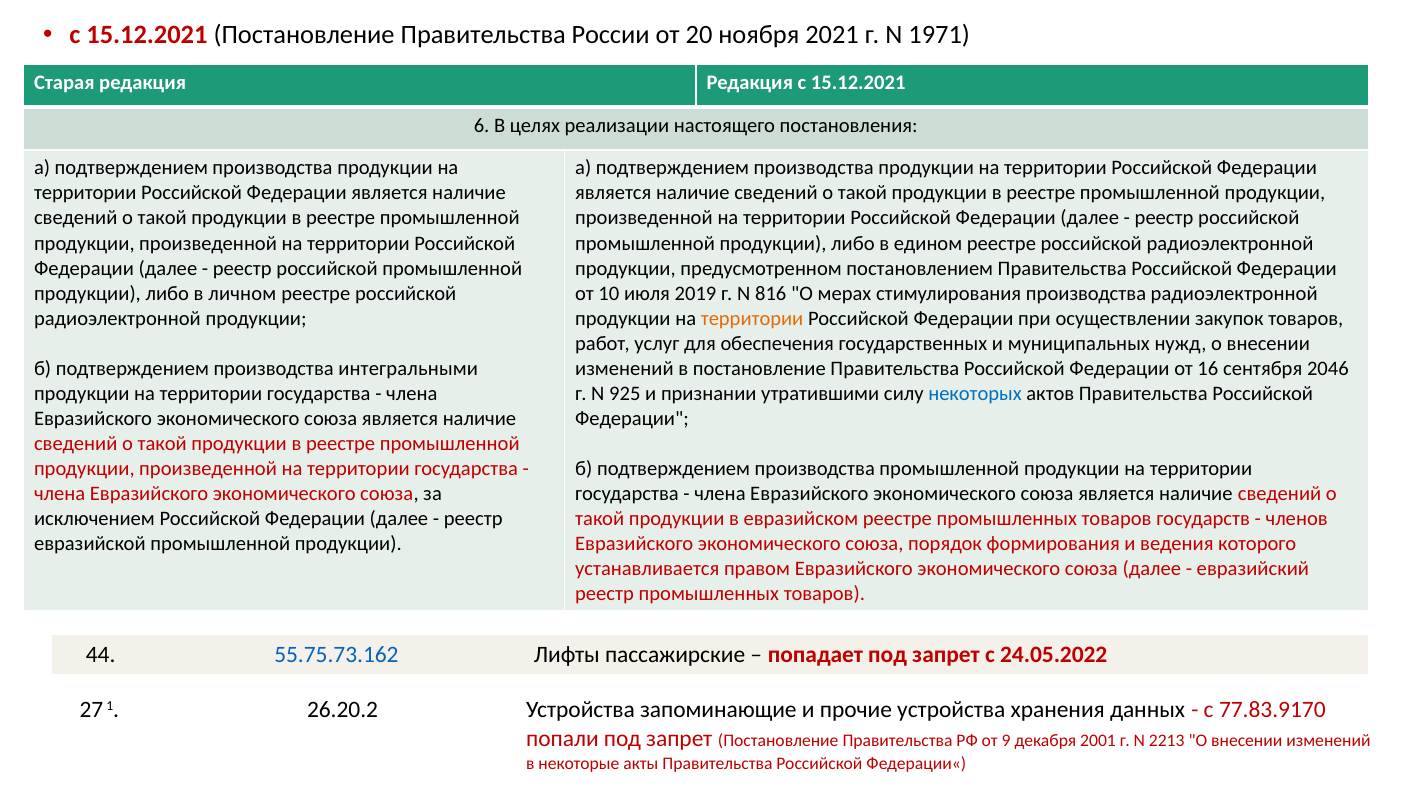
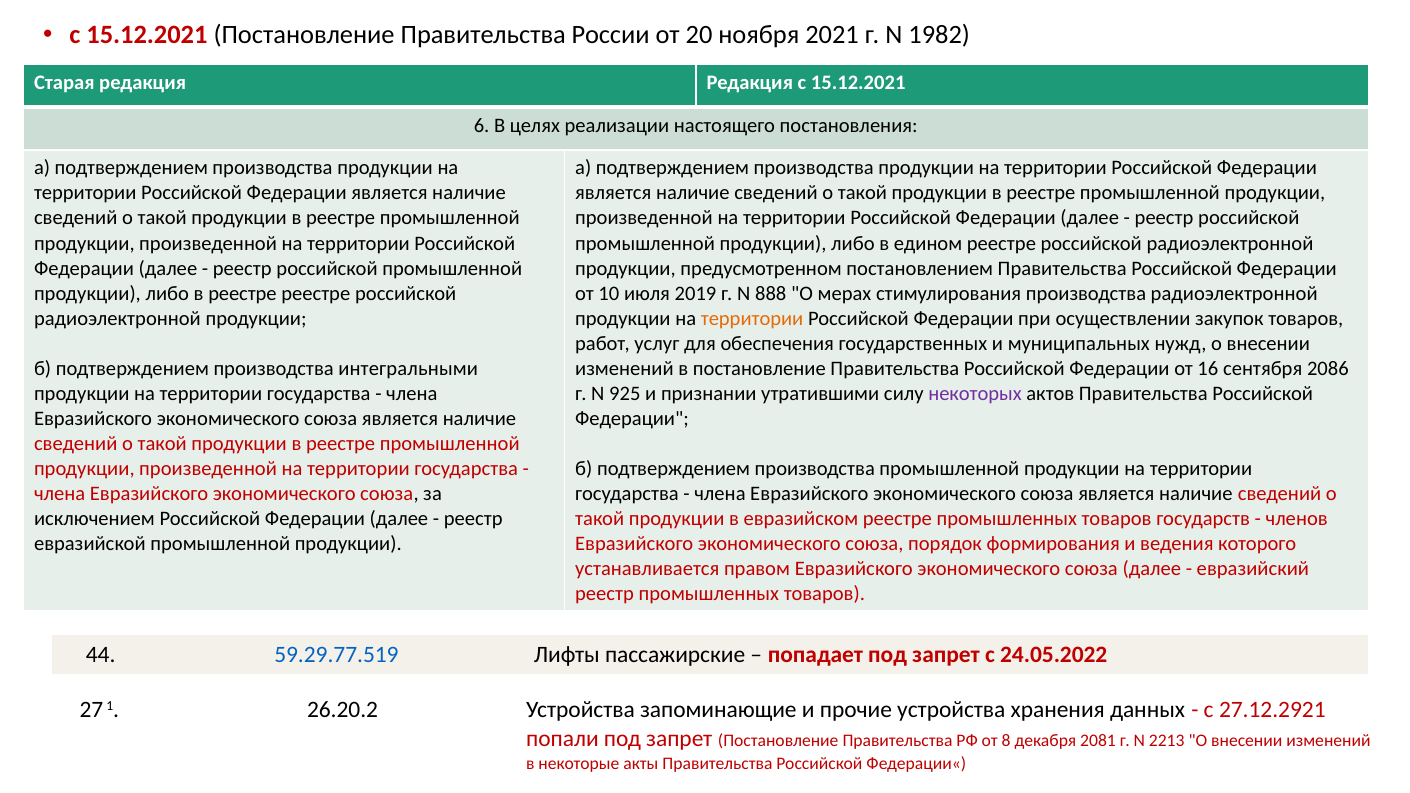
1971: 1971 -> 1982
либо в личном: личном -> реестре
816: 816 -> 888
2046: 2046 -> 2086
некоторых colour: blue -> purple
55.75.73.162: 55.75.73.162 -> 59.29.77.519
77.83.9170: 77.83.9170 -> 27.12.2921
9: 9 -> 8
2001: 2001 -> 2081
